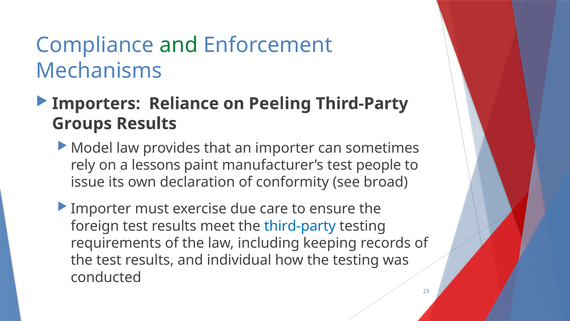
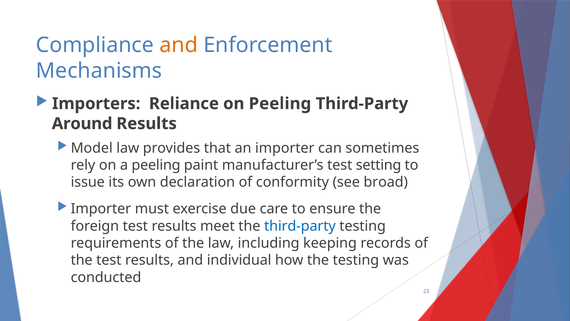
and at (179, 45) colour: green -> orange
Groups: Groups -> Around
a lessons: lessons -> peeling
people: people -> setting
